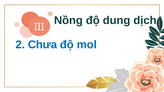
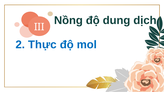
Chưa: Chưa -> Thực
